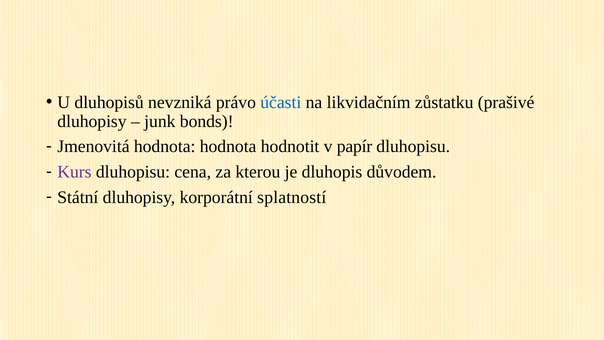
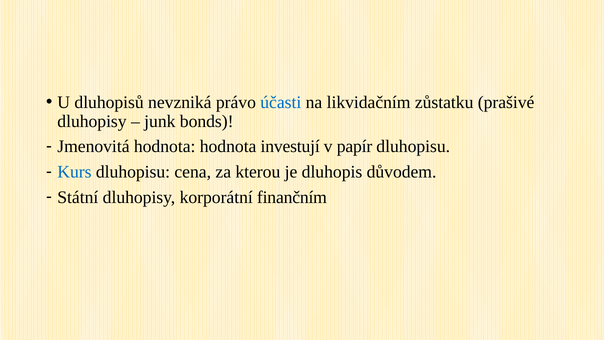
hodnotit: hodnotit -> investují
Kurs colour: purple -> blue
splatností: splatností -> finančním
